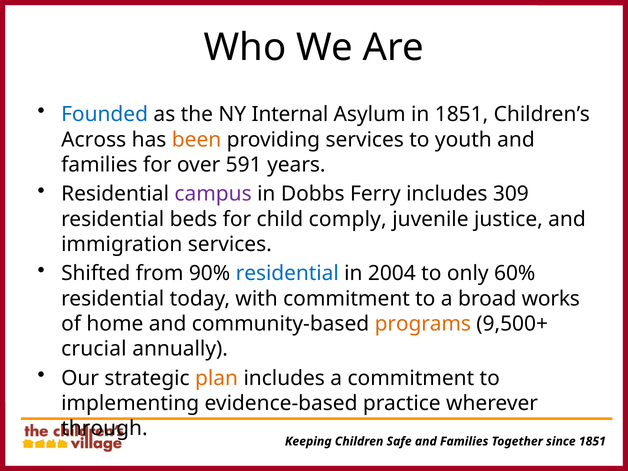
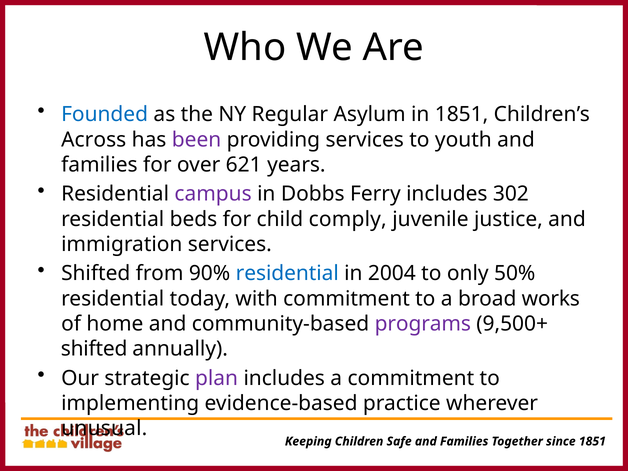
Internal: Internal -> Regular
been colour: orange -> purple
591: 591 -> 621
309: 309 -> 302
60%: 60% -> 50%
programs colour: orange -> purple
crucial at (94, 349): crucial -> shifted
plan colour: orange -> purple
through: through -> unusual
